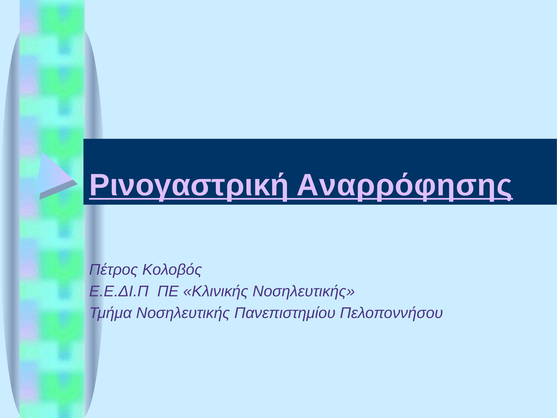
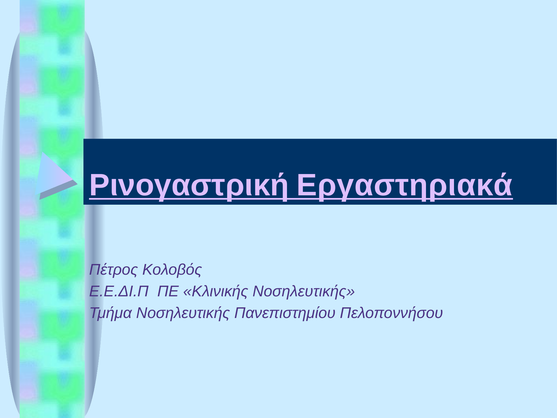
Αναρρόφησης: Αναρρόφησης -> Εργαστηριακά
